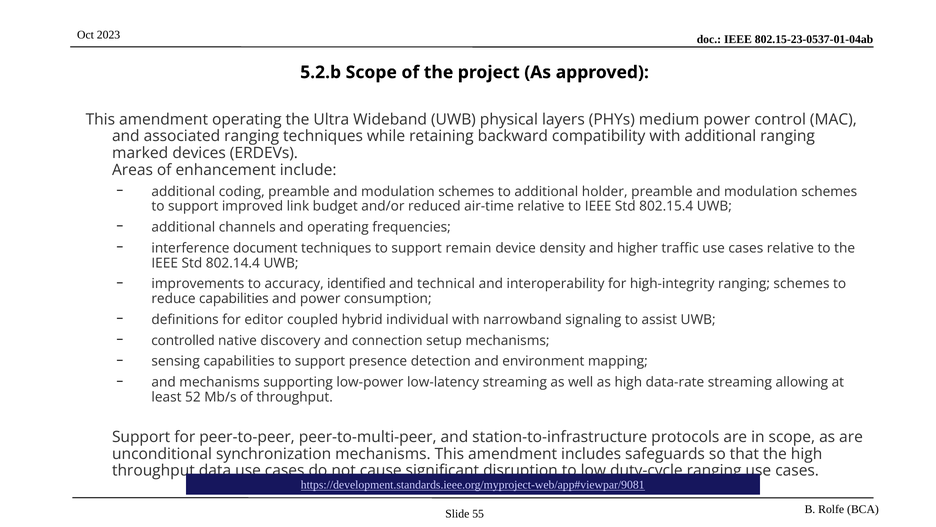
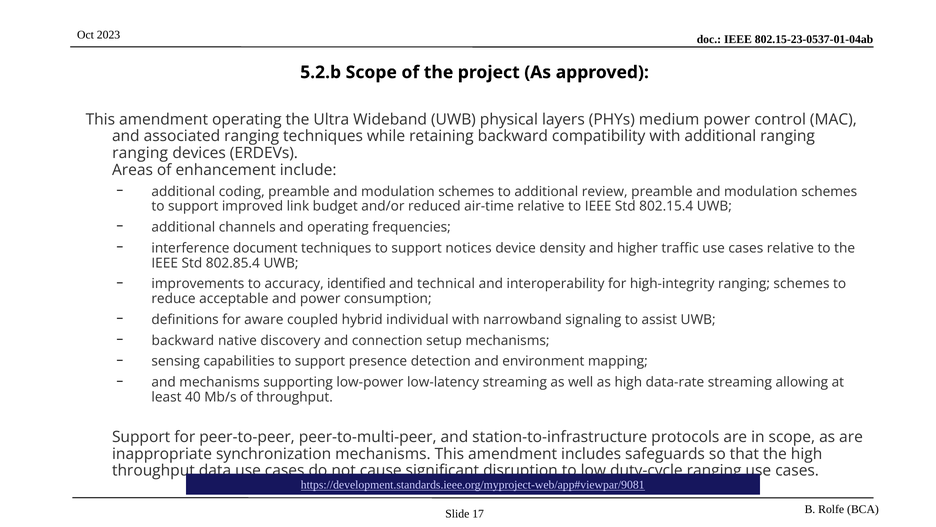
marked at (140, 153): marked -> ranging
holder: holder -> review
remain: remain -> notices
802.14.4: 802.14.4 -> 802.85.4
reduce capabilities: capabilities -> acceptable
editor: editor -> aware
controlled at (183, 340): controlled -> backward
52: 52 -> 40
unconditional: unconditional -> inappropriate
55: 55 -> 17
